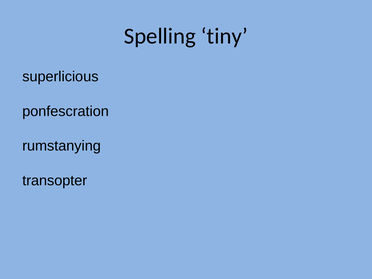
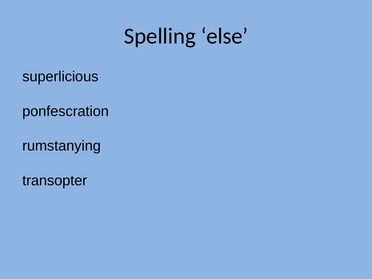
tiny: tiny -> else
